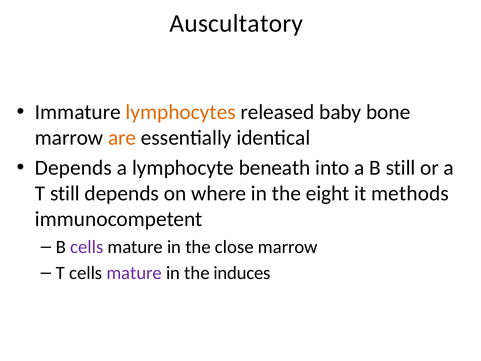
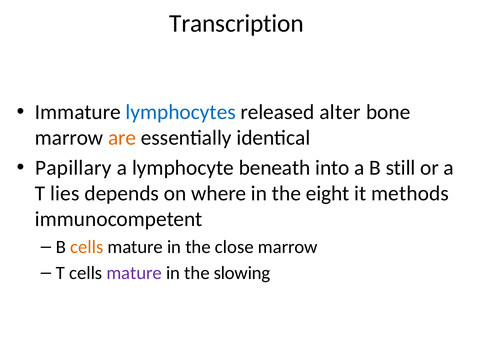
Auscultatory: Auscultatory -> Transcription
lymphocytes colour: orange -> blue
baby: baby -> alter
Depends at (73, 168): Depends -> Papillary
T still: still -> lies
cells at (87, 247) colour: purple -> orange
induces: induces -> slowing
